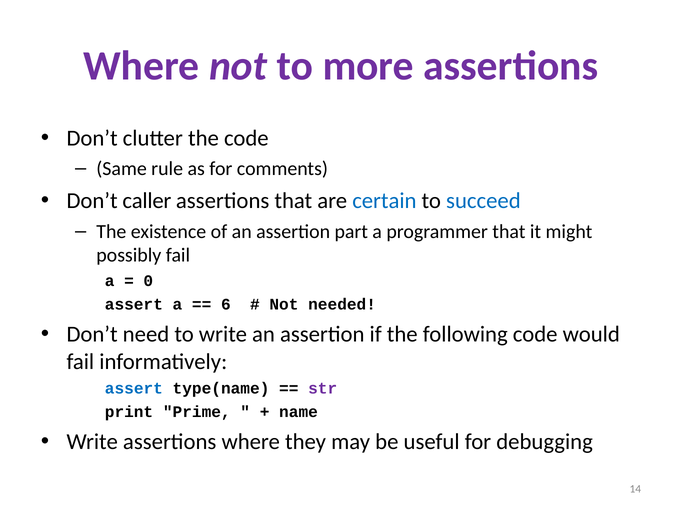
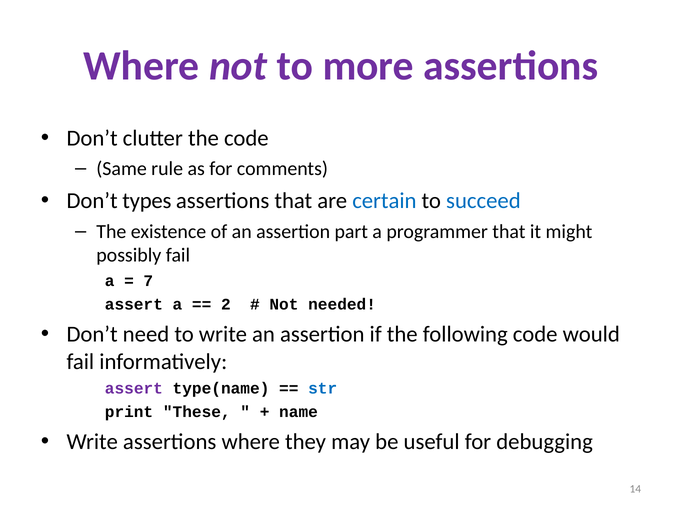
caller: caller -> types
0: 0 -> 7
6: 6 -> 2
assert at (134, 388) colour: blue -> purple
str colour: purple -> blue
Prime: Prime -> These
